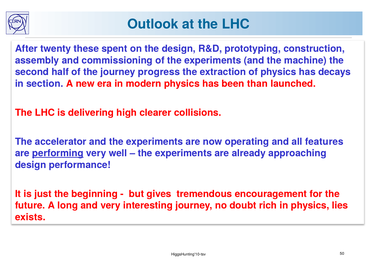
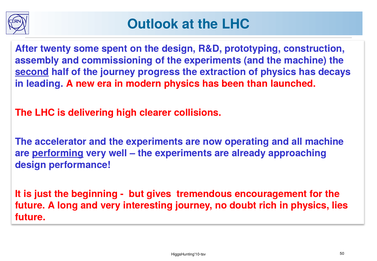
these: these -> some
second underline: none -> present
section: section -> leading
all features: features -> machine
exists at (30, 217): exists -> future
